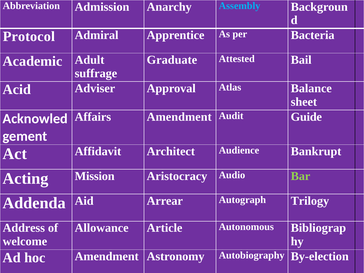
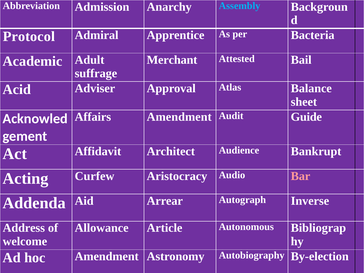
Graduate: Graduate -> Merchant
Mission: Mission -> Curfew
Bar colour: light green -> pink
Trilogy: Trilogy -> Inverse
